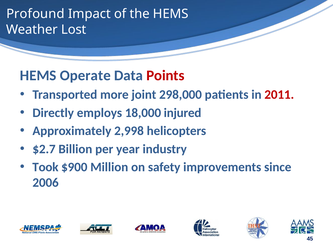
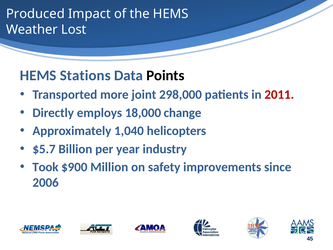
Profound: Profound -> Produced
Operate: Operate -> Stations
Points colour: red -> black
injured: injured -> change
2,998: 2,998 -> 1,040
$2.7: $2.7 -> $5.7
